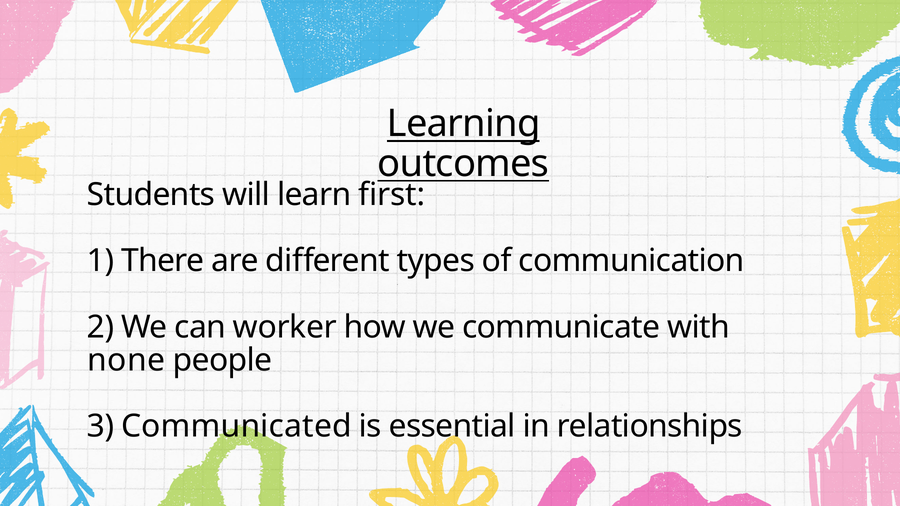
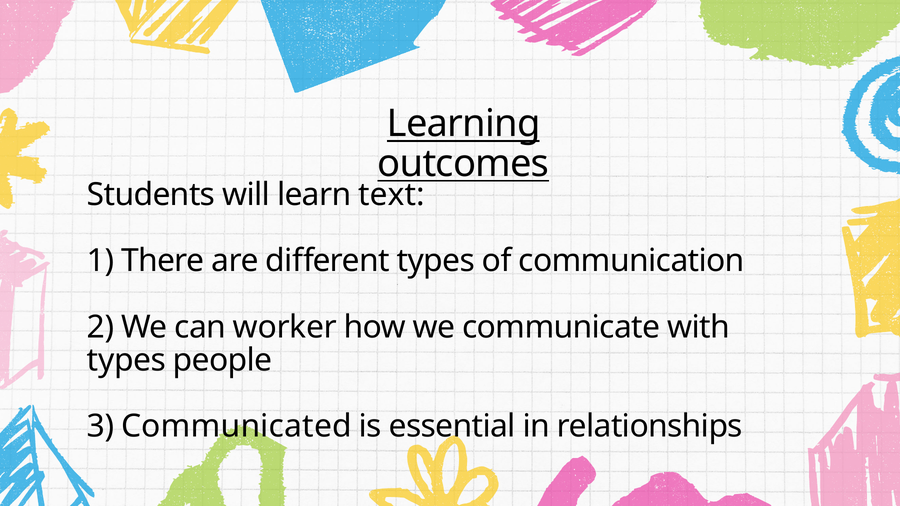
first: first -> text
none at (126, 360): none -> types
